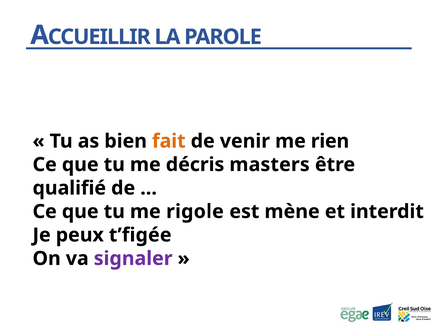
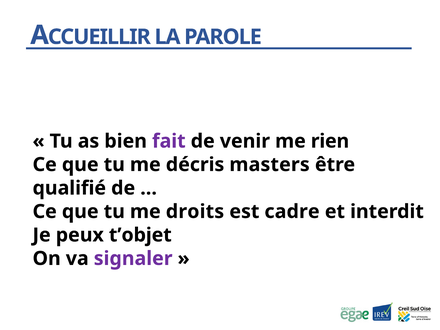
fait colour: orange -> purple
rigole: rigole -> droits
mène: mène -> cadre
t’figée: t’figée -> t’objet
